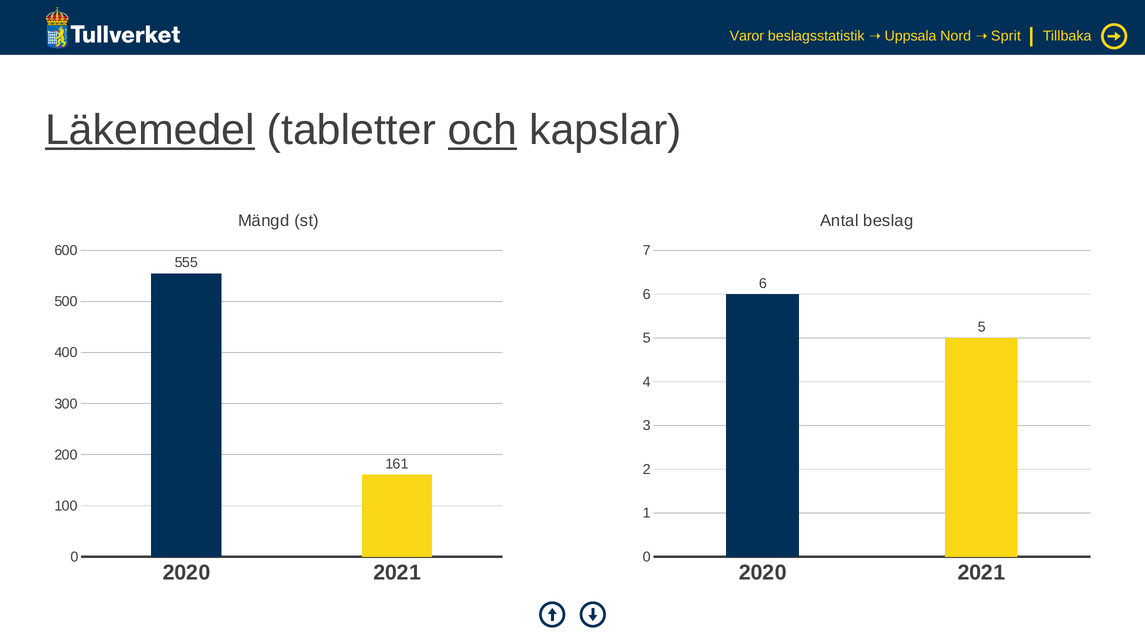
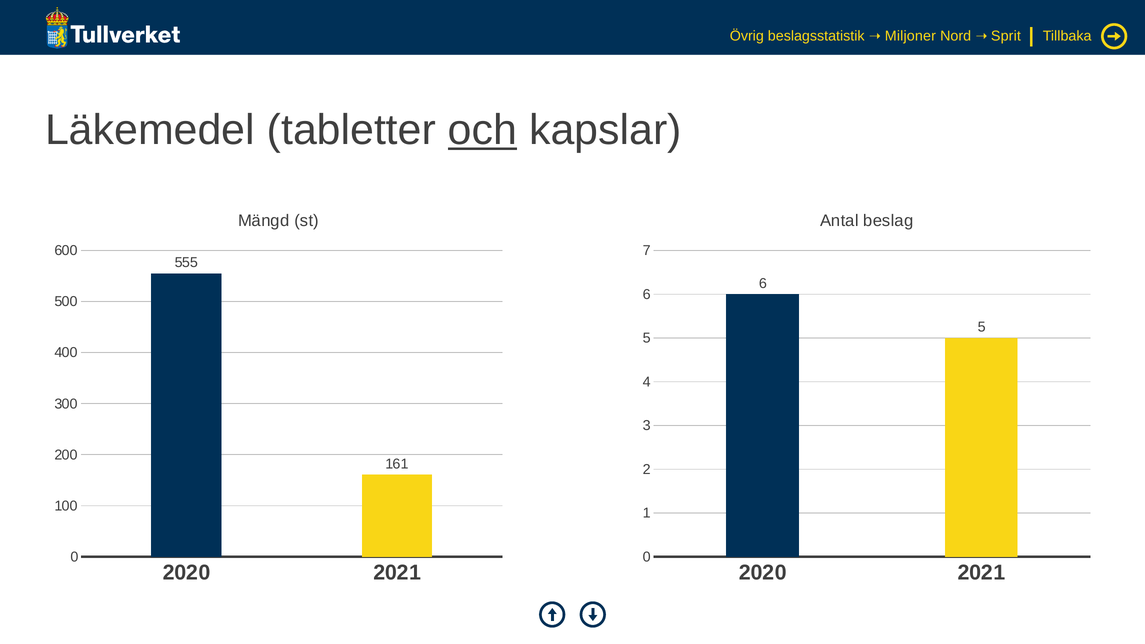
Varor: Varor -> Övrig
Uppsala: Uppsala -> Miljoner
Läkemedel underline: present -> none
